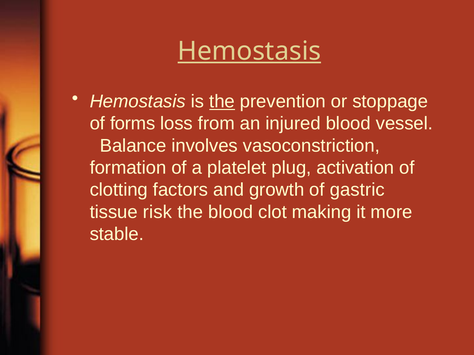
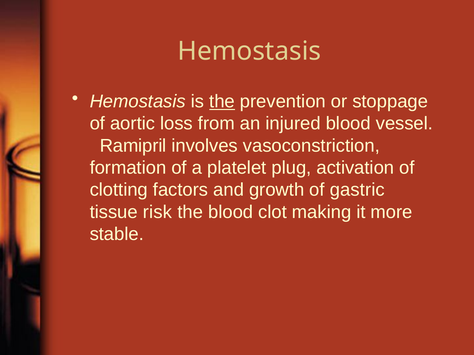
Hemostasis at (249, 51) underline: present -> none
forms: forms -> aortic
Balance: Balance -> Ramipril
